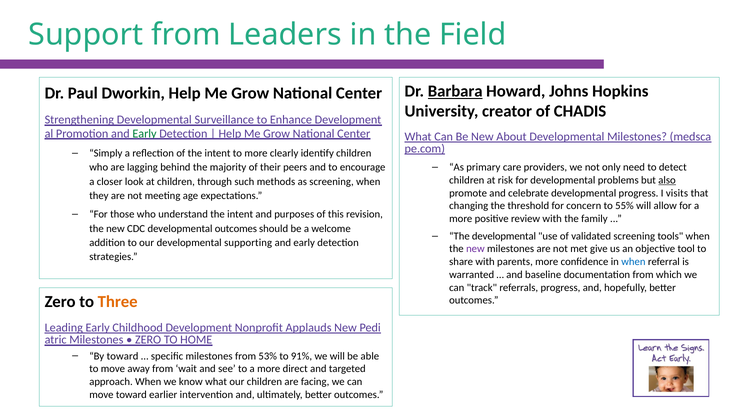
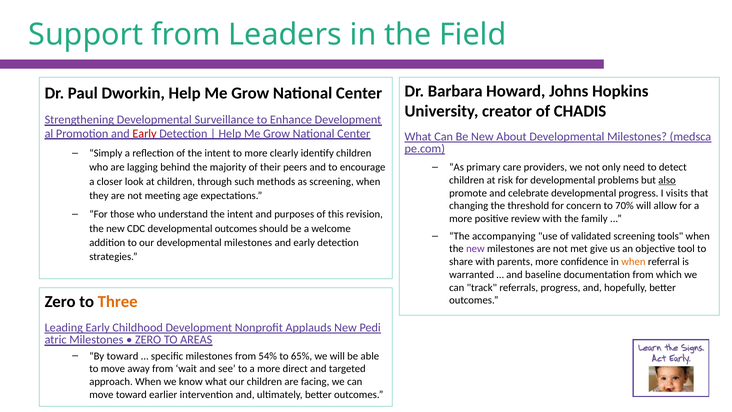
Barbara underline: present -> none
Early at (145, 133) colour: green -> red
55%: 55% -> 70%
The developmental: developmental -> accompanying
our developmental supporting: supporting -> milestones
when at (633, 262) colour: blue -> orange
HOME: HOME -> AREAS
53%: 53% -> 54%
91%: 91% -> 65%
